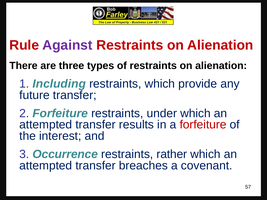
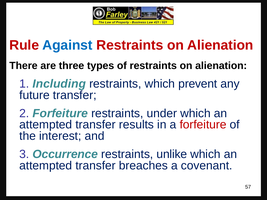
Against colour: purple -> blue
provide: provide -> prevent
rather: rather -> unlike
